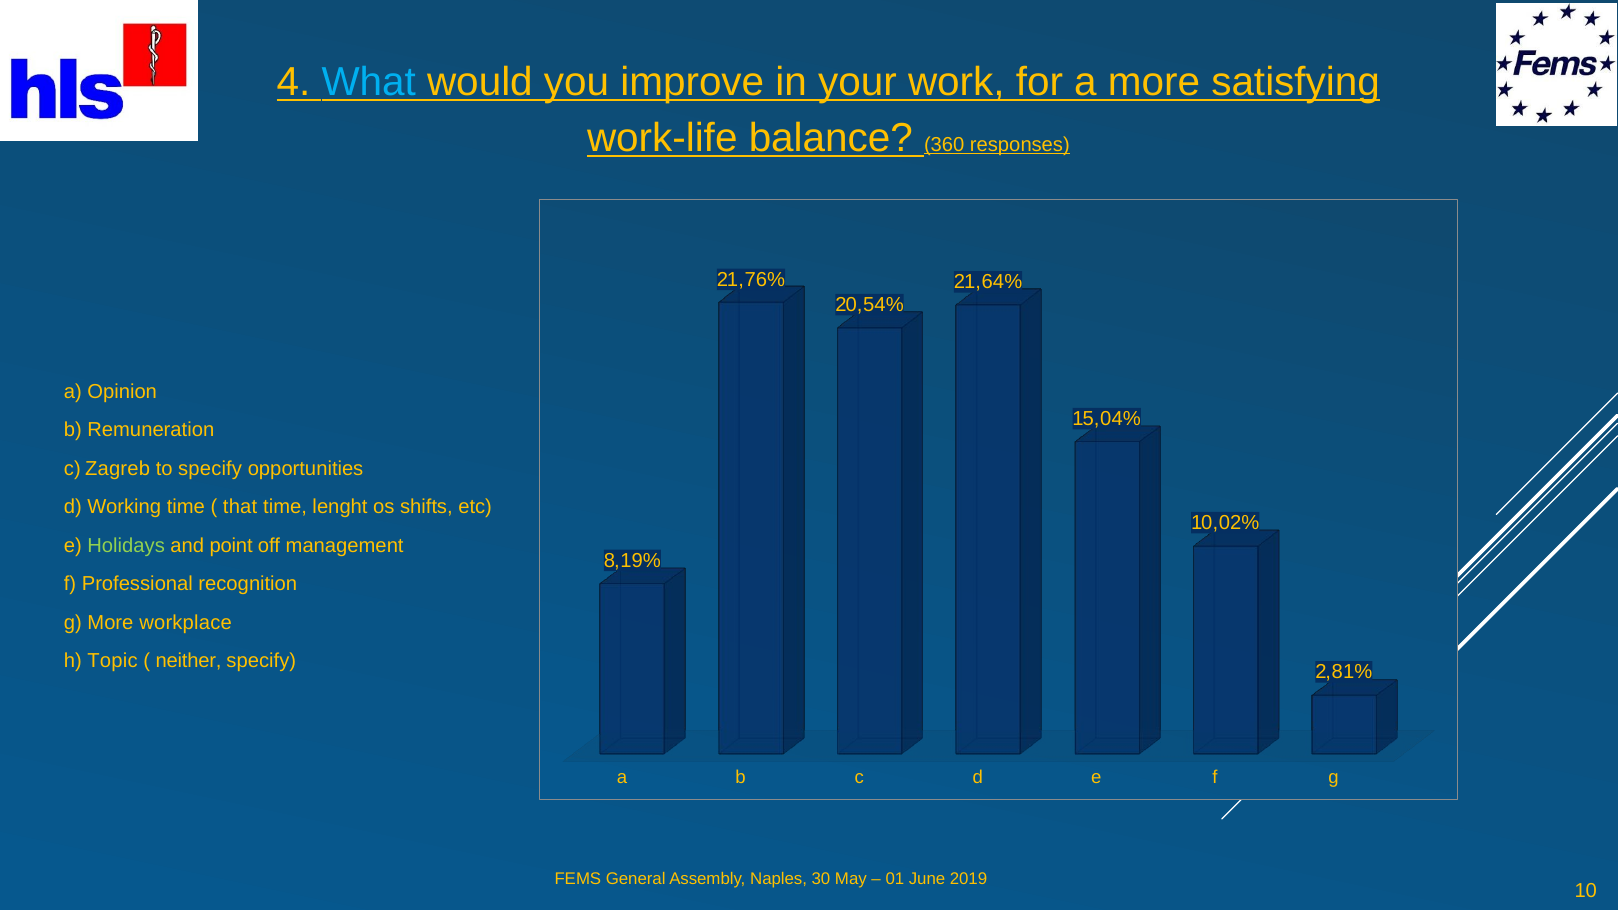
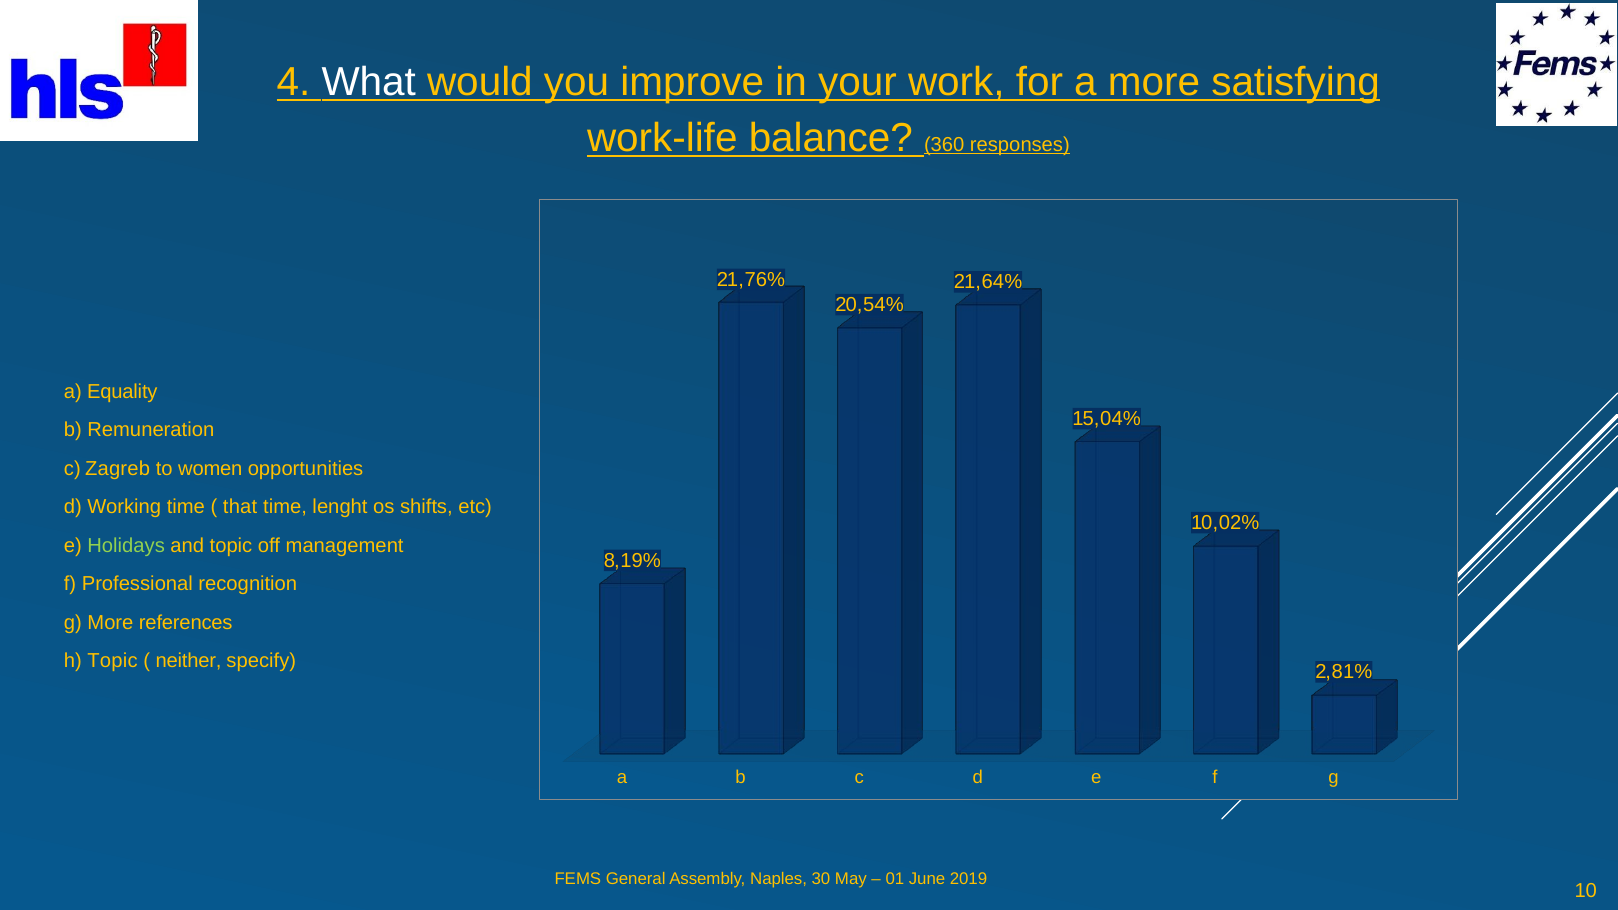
What colour: light blue -> white
Opinion: Opinion -> Equality
to specify: specify -> women
and point: point -> topic
workplace: workplace -> references
